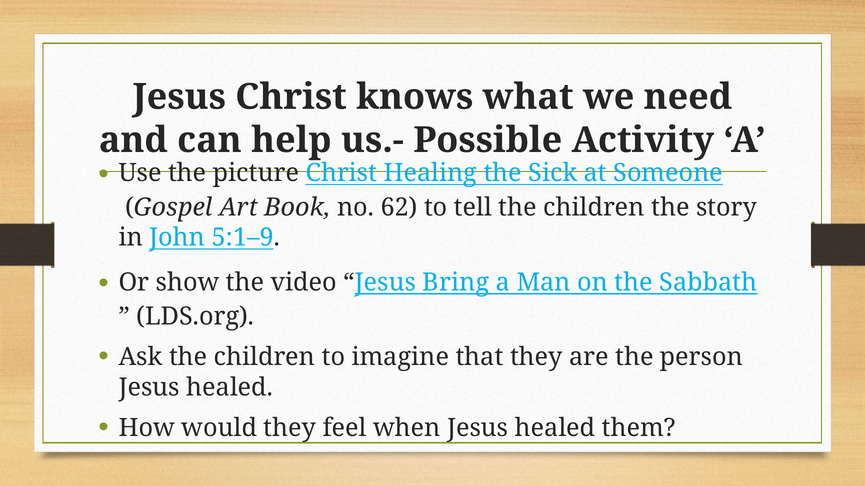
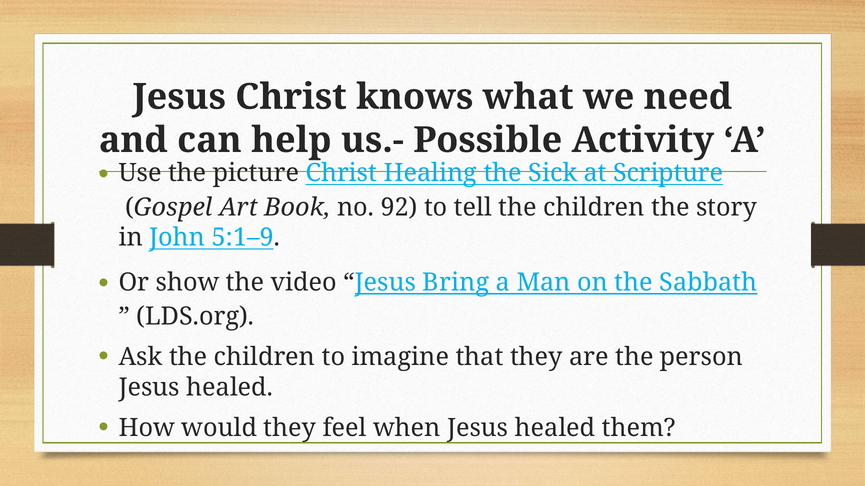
Someone: Someone -> Scripture
62: 62 -> 92
